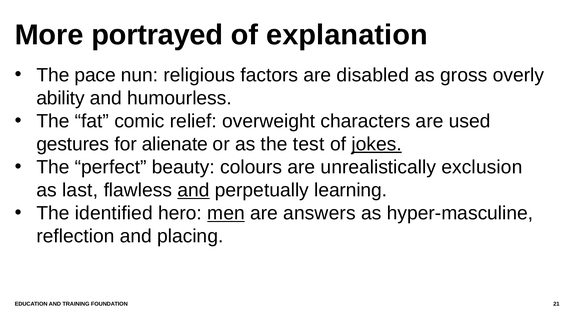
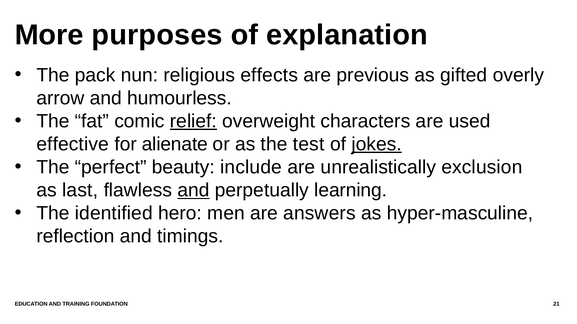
portrayed: portrayed -> purposes
pace: pace -> pack
factors: factors -> effects
disabled: disabled -> previous
gross: gross -> gifted
ability: ability -> arrow
relief underline: none -> present
gestures: gestures -> effective
colours: colours -> include
men underline: present -> none
placing: placing -> timings
